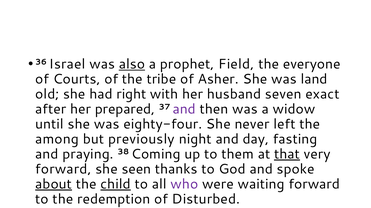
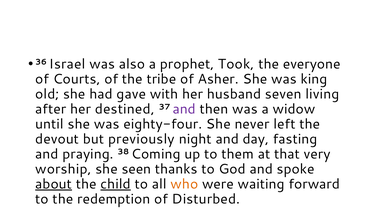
also underline: present -> none
Field: Field -> Took
land: land -> king
right: right -> gave
exact: exact -> living
prepared: prepared -> destined
among: among -> devout
that underline: present -> none
forward at (63, 170): forward -> worship
who colour: purple -> orange
